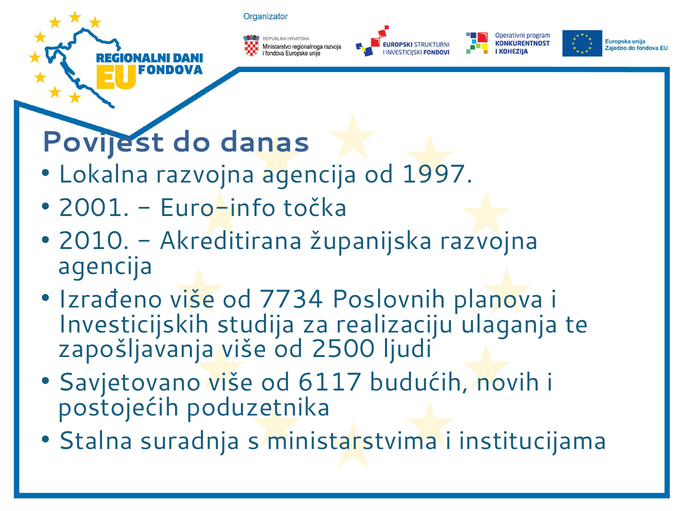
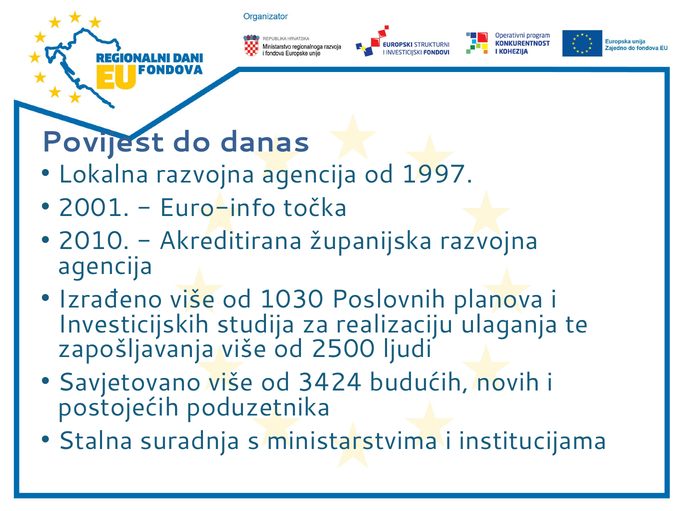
7734: 7734 -> 1030
6117: 6117 -> 3424
